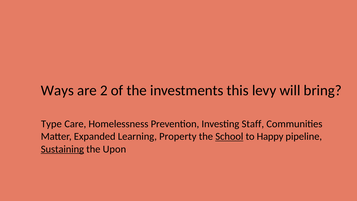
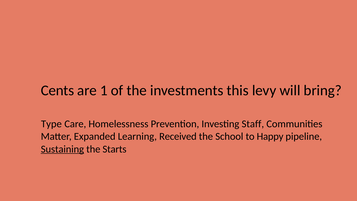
Ways: Ways -> Cents
2: 2 -> 1
Property: Property -> Received
School underline: present -> none
Upon: Upon -> Starts
